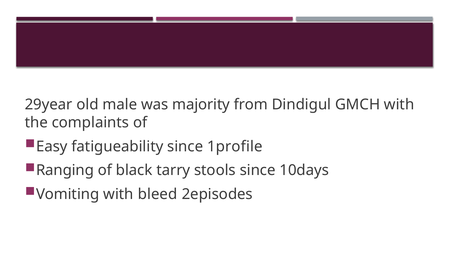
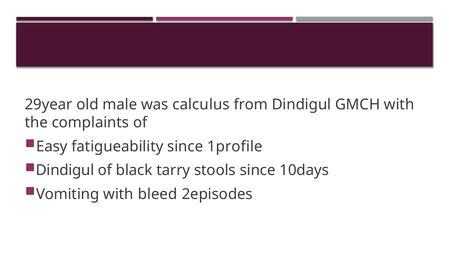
majority: majority -> calculus
Ranging at (65, 170): Ranging -> Dindigul
